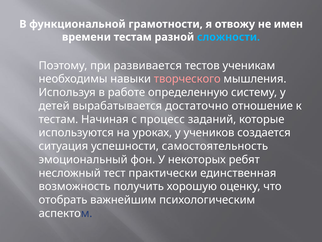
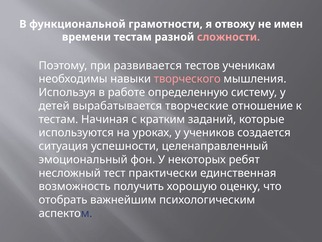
сложности colour: light blue -> pink
достаточно: достаточно -> творческие
процесс: процесс -> кратким
самостоятельность: самостоятельность -> целенаправленный
